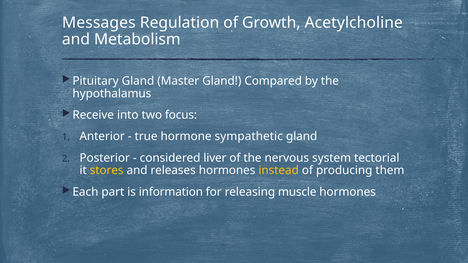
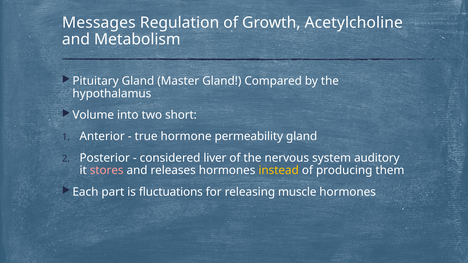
Receive: Receive -> Volume
focus: focus -> short
sympathetic: sympathetic -> permeability
tectorial: tectorial -> auditory
stores colour: yellow -> pink
information: information -> fluctuations
